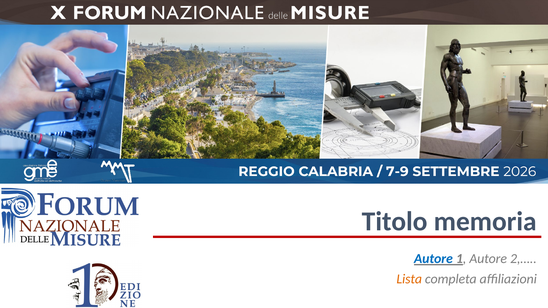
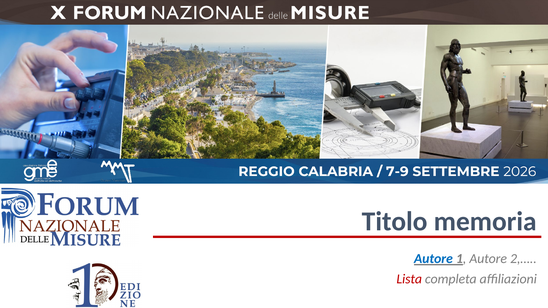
Lista colour: orange -> red
